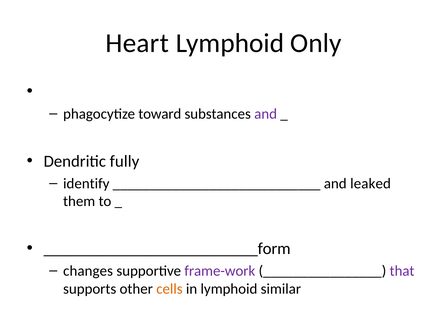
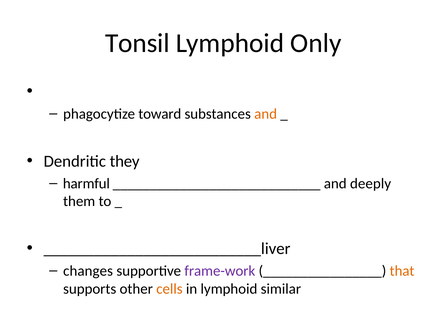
Heart: Heart -> Tonsil
and at (266, 114) colour: purple -> orange
fully: fully -> they
identify: identify -> harmful
leaked: leaked -> deeply
__________________________form: __________________________form -> __________________________liver
that colour: purple -> orange
